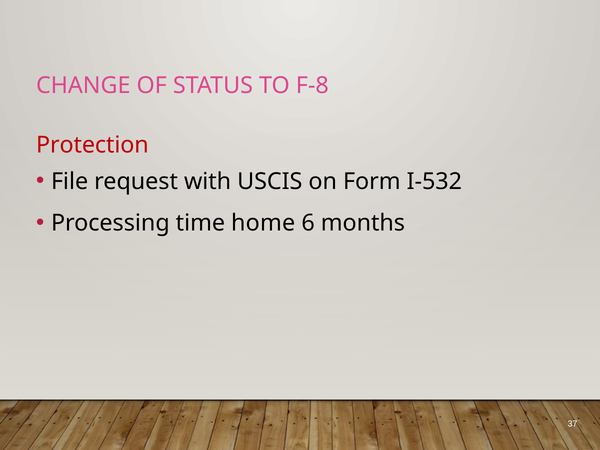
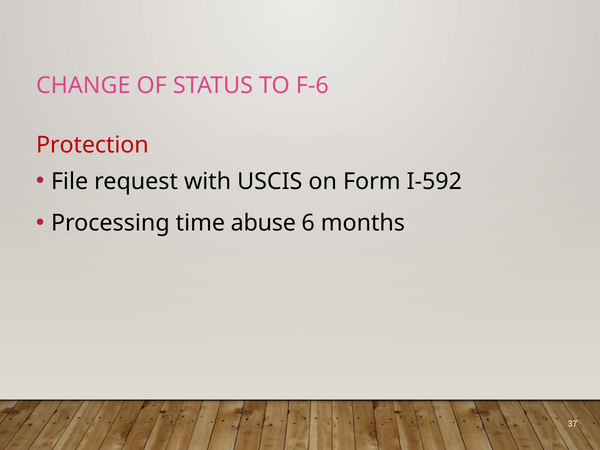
F-8: F-8 -> F-6
I-532: I-532 -> I-592
home: home -> abuse
